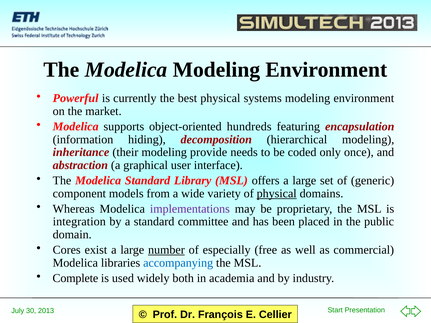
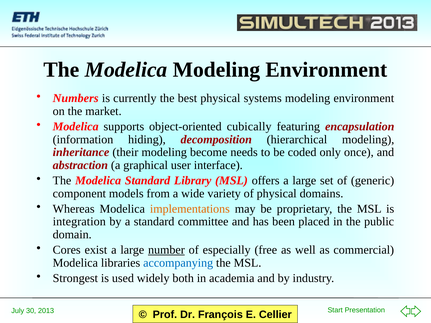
Powerful: Powerful -> Numbers
hundreds: hundreds -> cubically
provide: provide -> become
physical at (277, 194) underline: present -> none
implementations colour: purple -> orange
Complete: Complete -> Strongest
